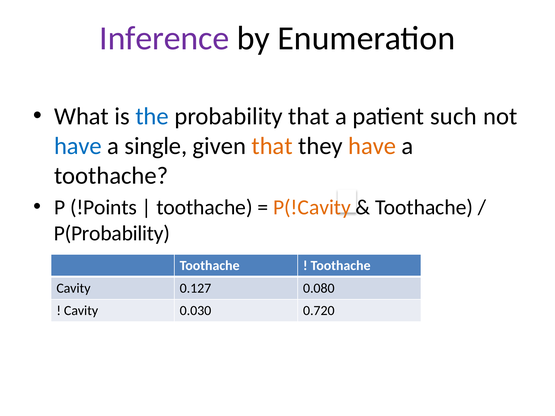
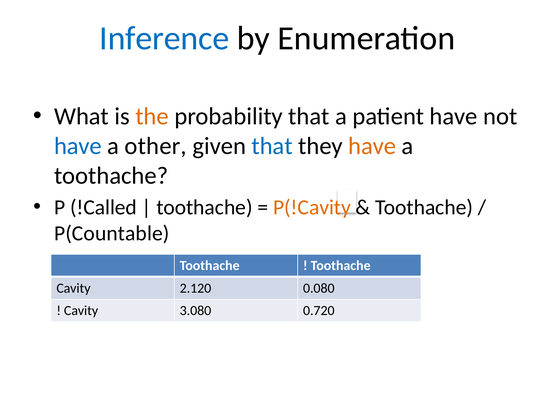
Inference colour: purple -> blue
the colour: blue -> orange
patient such: such -> have
single: single -> other
that at (272, 146) colour: orange -> blue
!Points: !Points -> !Called
P(Probability: P(Probability -> P(Countable
0.127: 0.127 -> 2.120
0.030: 0.030 -> 3.080
